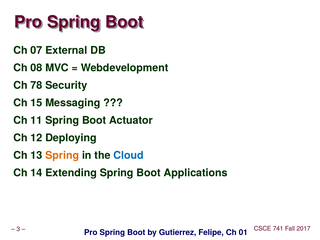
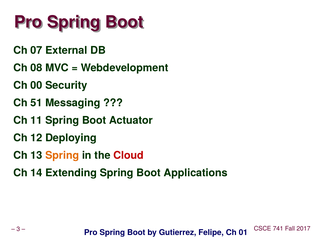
78: 78 -> 00
15: 15 -> 51
Cloud colour: blue -> red
